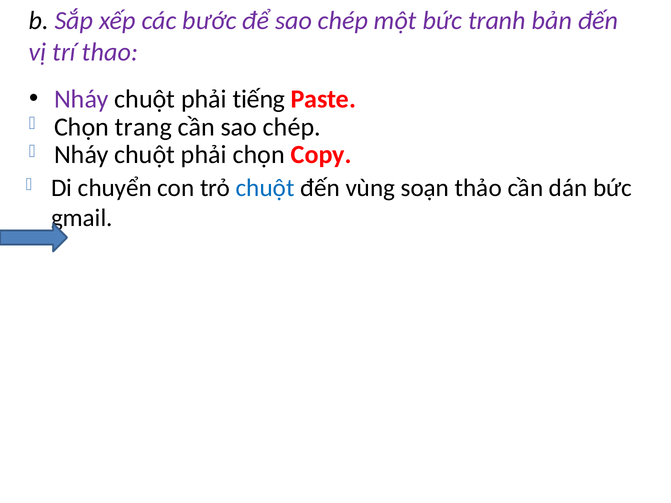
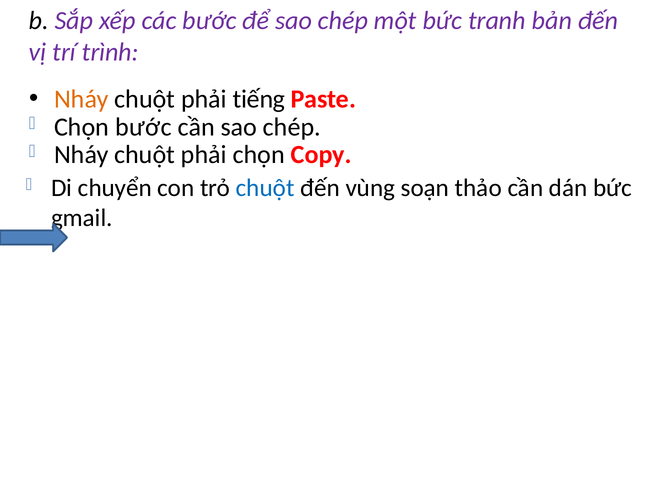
thao: thao -> trình
Nháy at (81, 99) colour: purple -> orange
Chọn trang: trang -> bước
